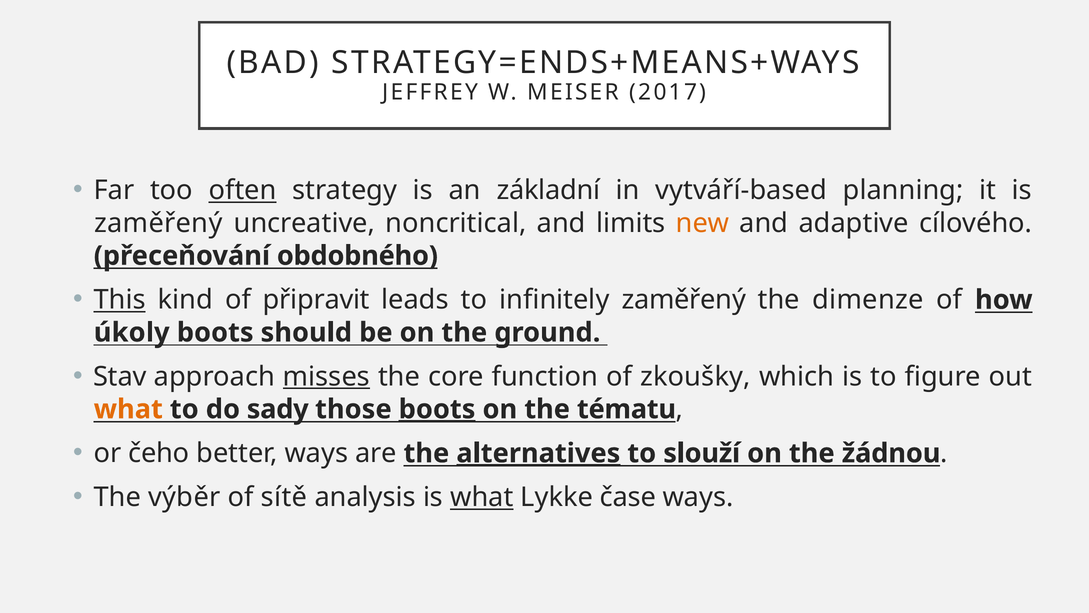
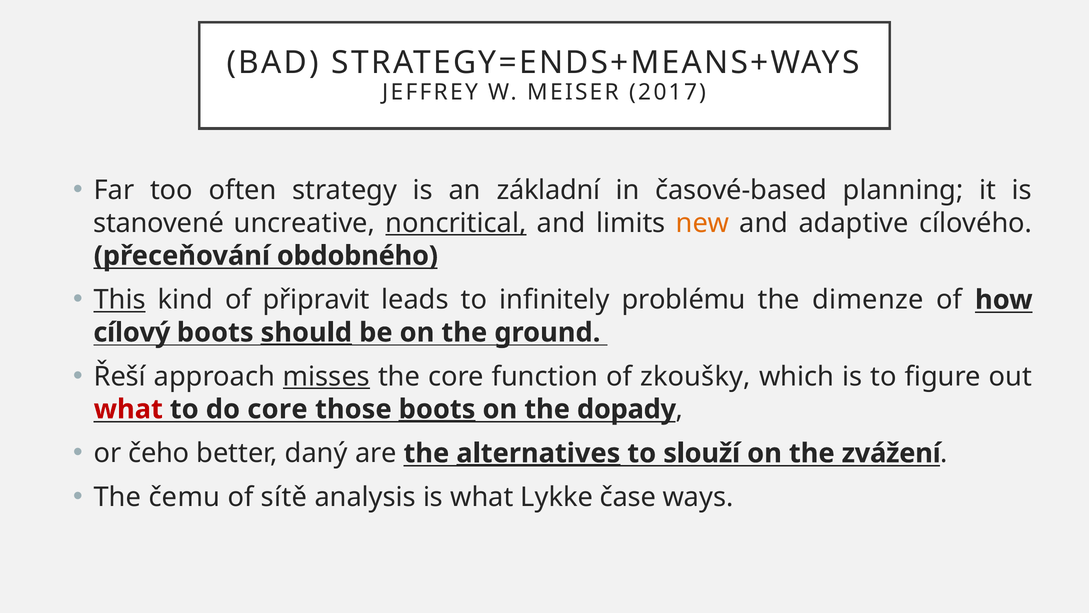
often underline: present -> none
vytváří-based: vytváří-based -> časové-based
zaměřený at (158, 223): zaměřený -> stanovené
noncritical underline: none -> present
infinitely zaměřený: zaměřený -> problému
úkoly: úkoly -> cílový
should underline: none -> present
Stav: Stav -> Řeší
what at (128, 409) colour: orange -> red
do sady: sady -> core
tématu: tématu -> dopady
better ways: ways -> daný
žádnou: žádnou -> zvážení
výběr: výběr -> čemu
what at (482, 497) underline: present -> none
